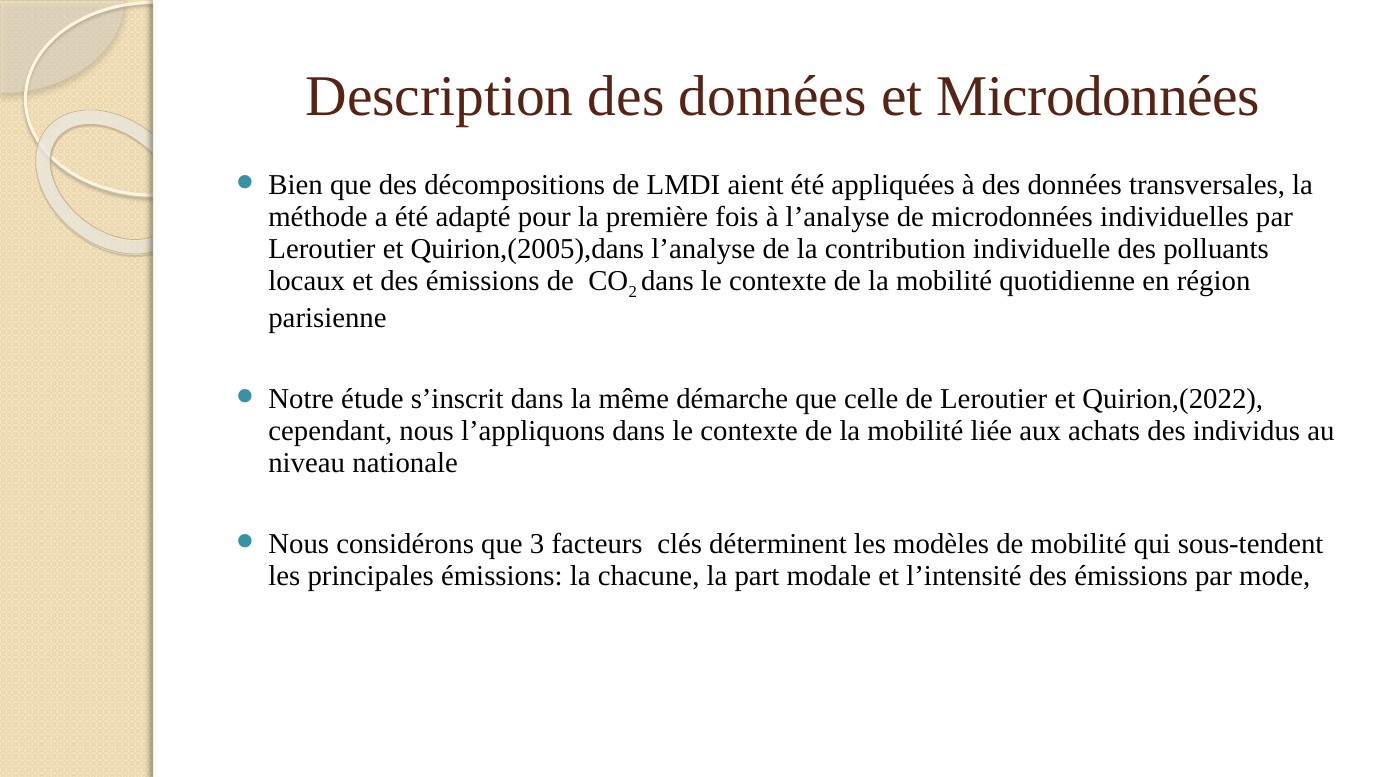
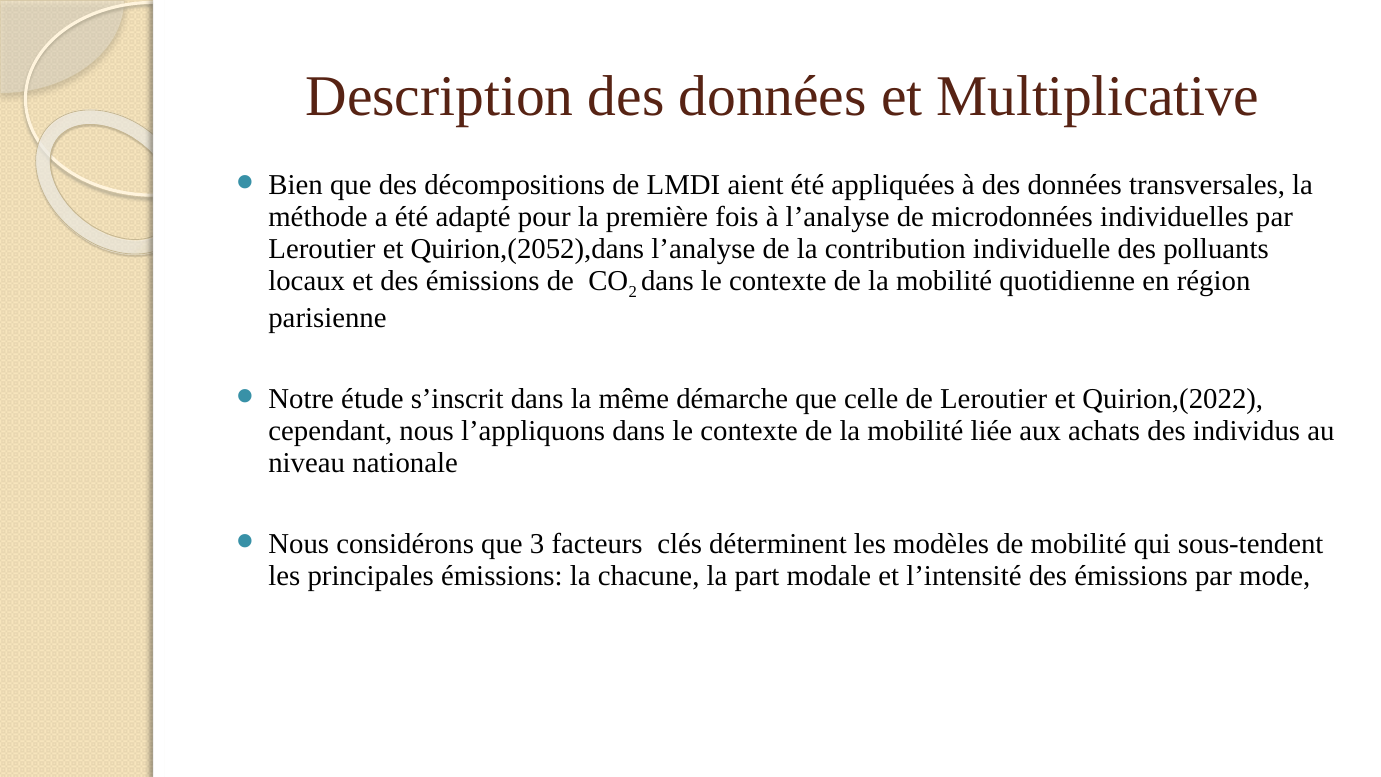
et Microdonnées: Microdonnées -> Multiplicative
Quirion,(2005),dans: Quirion,(2005),dans -> Quirion,(2052),dans
